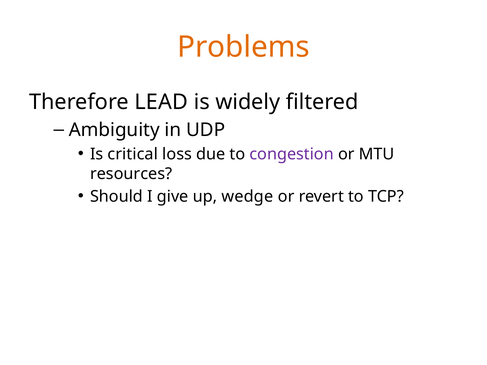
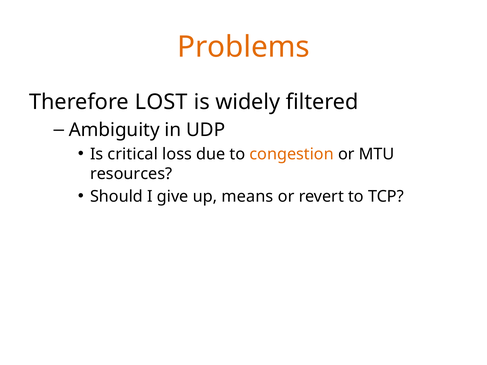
LEAD: LEAD -> LOST
congestion colour: purple -> orange
wedge: wedge -> means
